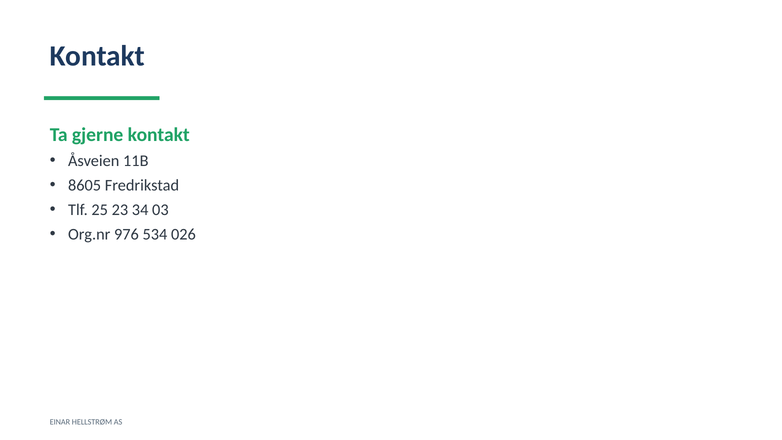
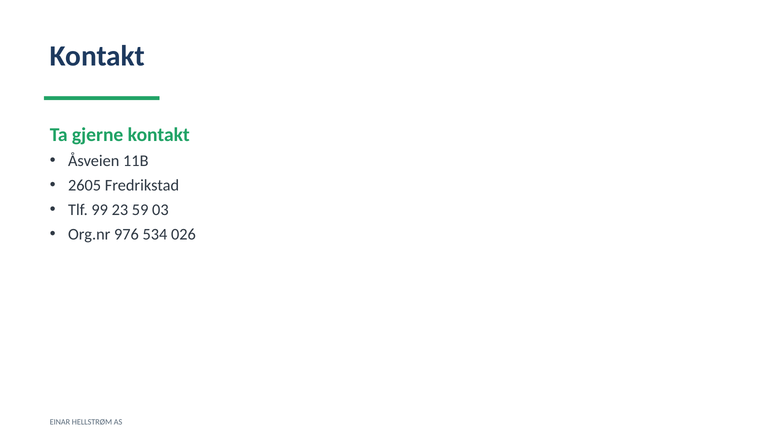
8605: 8605 -> 2605
25: 25 -> 99
34: 34 -> 59
